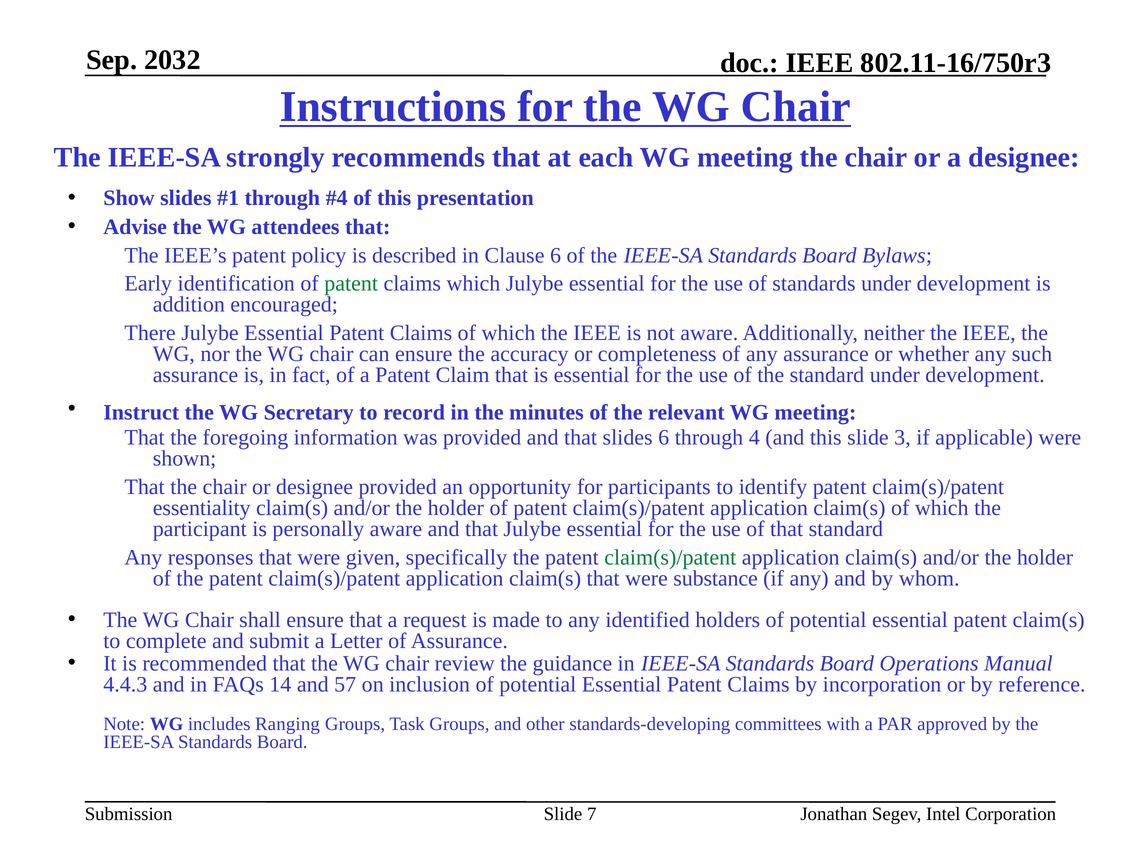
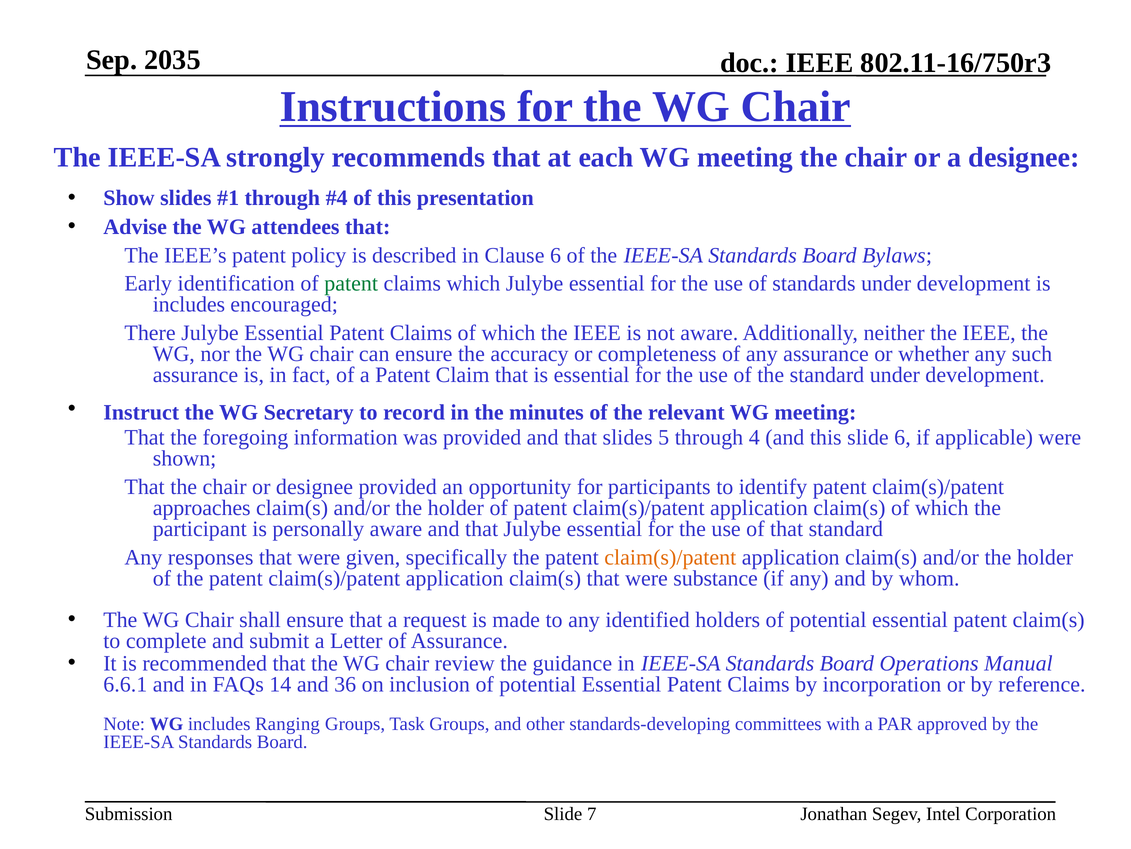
2032: 2032 -> 2035
addition at (189, 304): addition -> includes
slides 6: 6 -> 5
slide 3: 3 -> 6
essentiality: essentiality -> approaches
claim(s)/patent at (670, 557) colour: green -> orange
4.4.3: 4.4.3 -> 6.6.1
57: 57 -> 36
